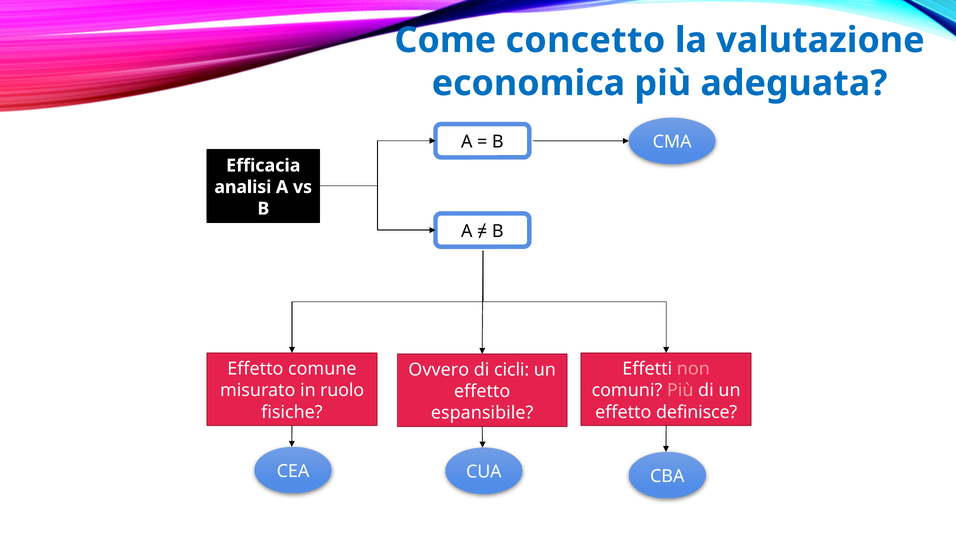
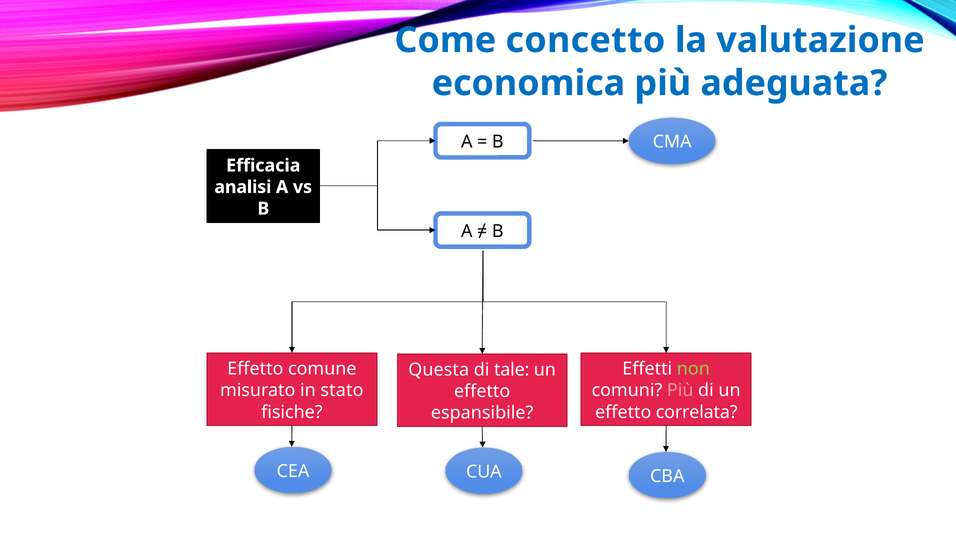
non colour: pink -> light green
Ovvero: Ovvero -> Questa
cicli: cicli -> tale
ruolo: ruolo -> stato
definisce: definisce -> correlata
